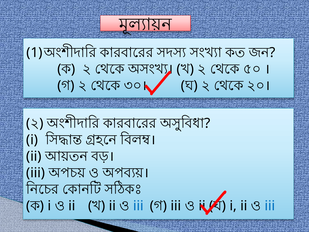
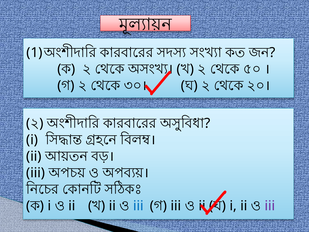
iii at (270, 206) colour: blue -> purple
